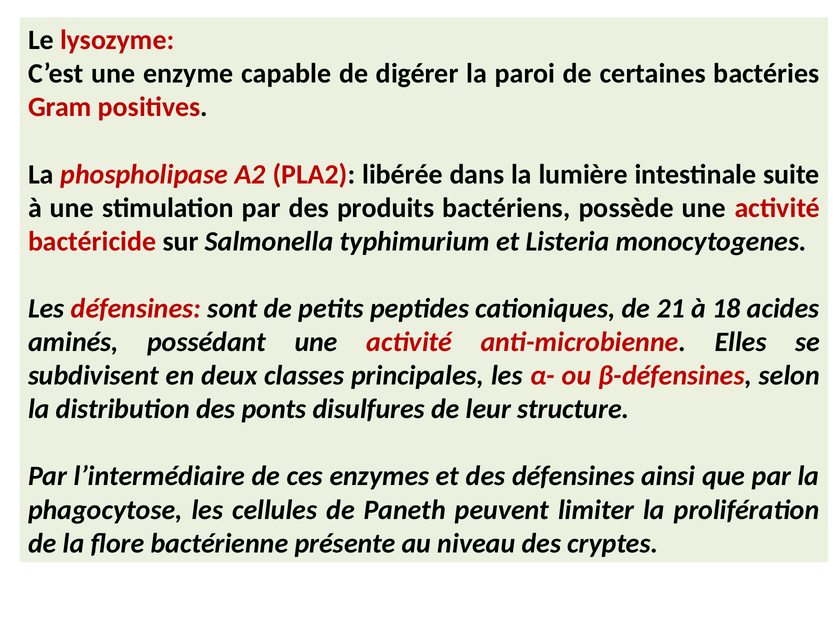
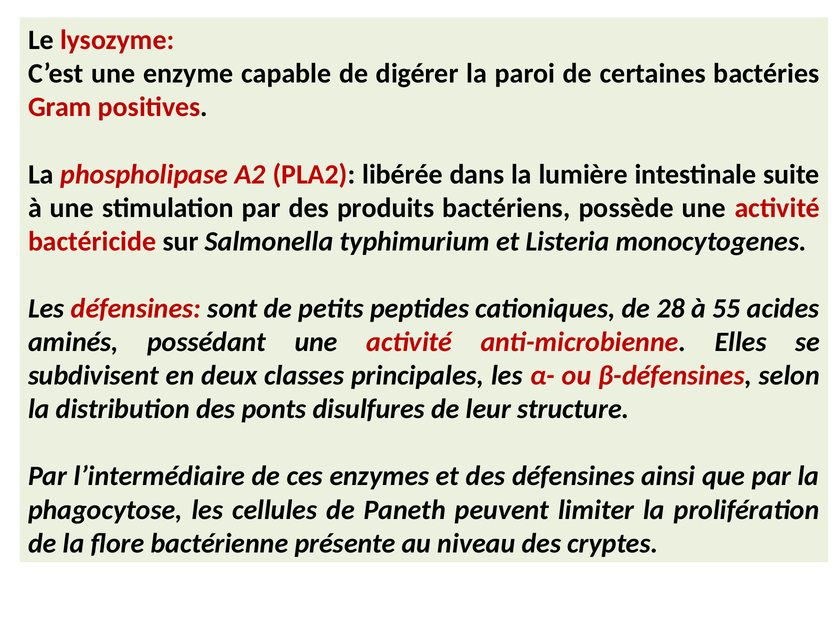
21: 21 -> 28
18: 18 -> 55
